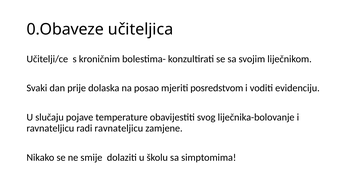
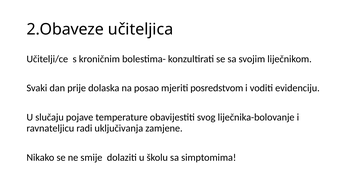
0.Obaveze: 0.Obaveze -> 2.Obaveze
radi ravnateljicu: ravnateljicu -> uključivanja
